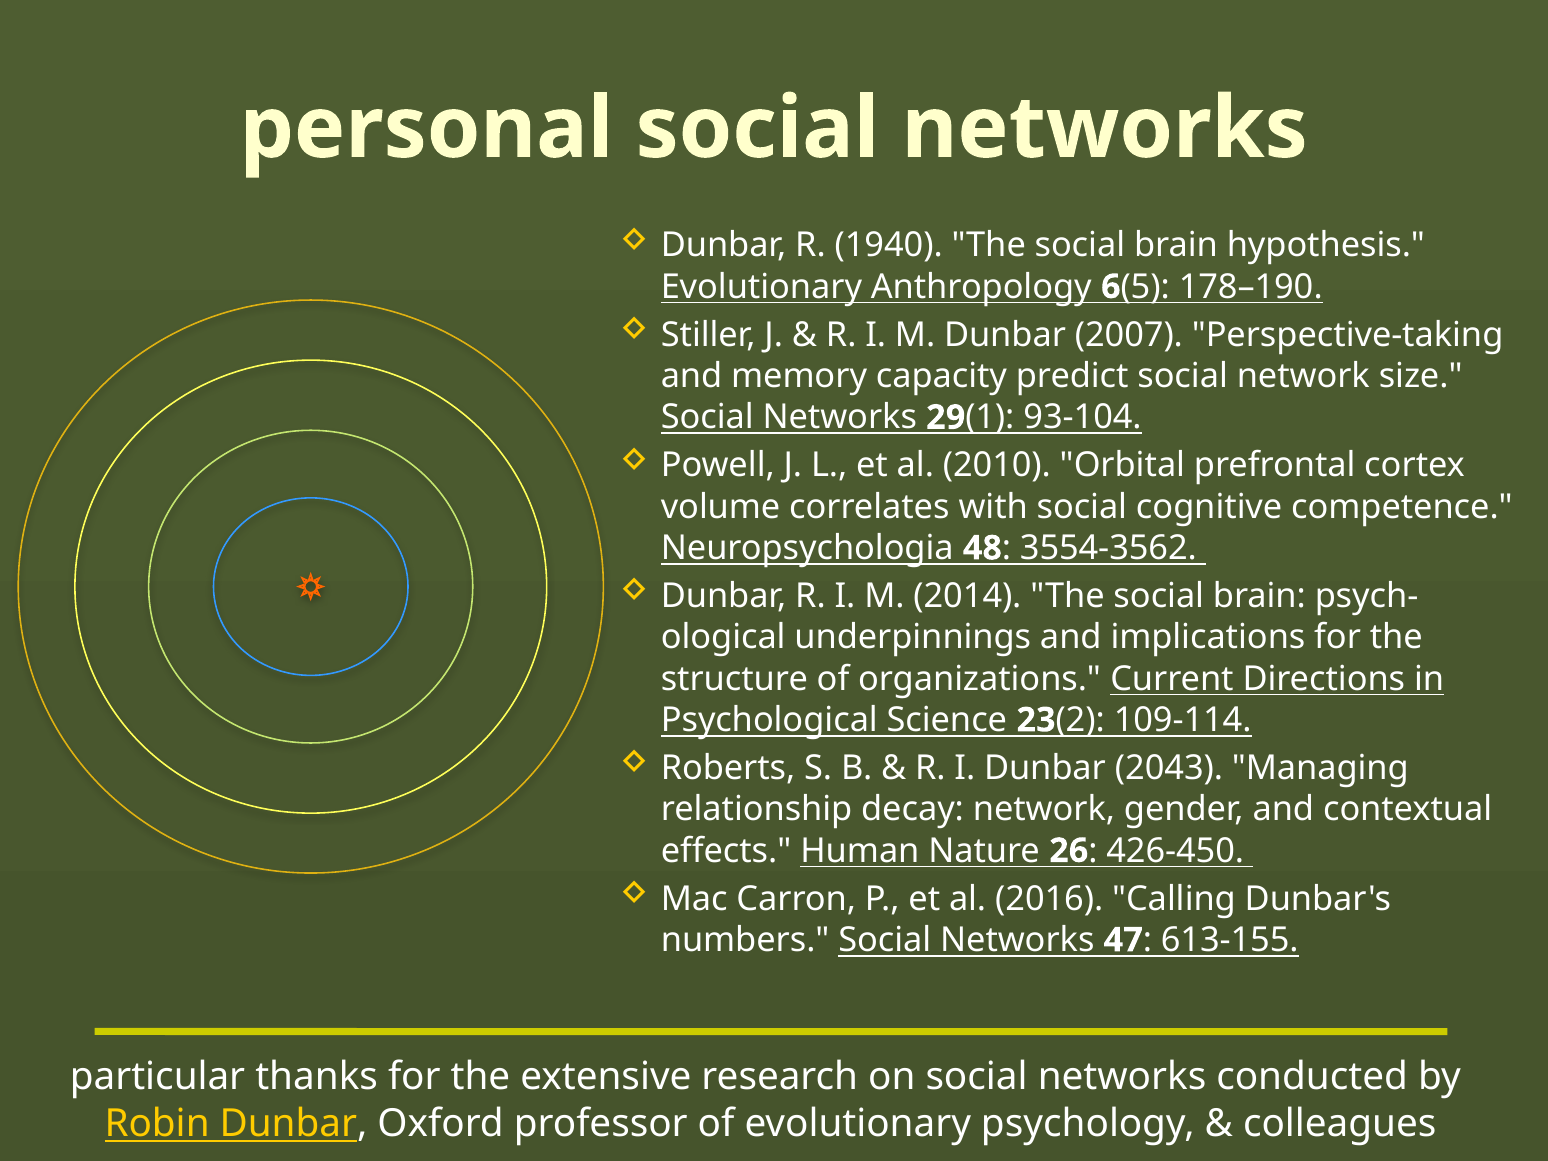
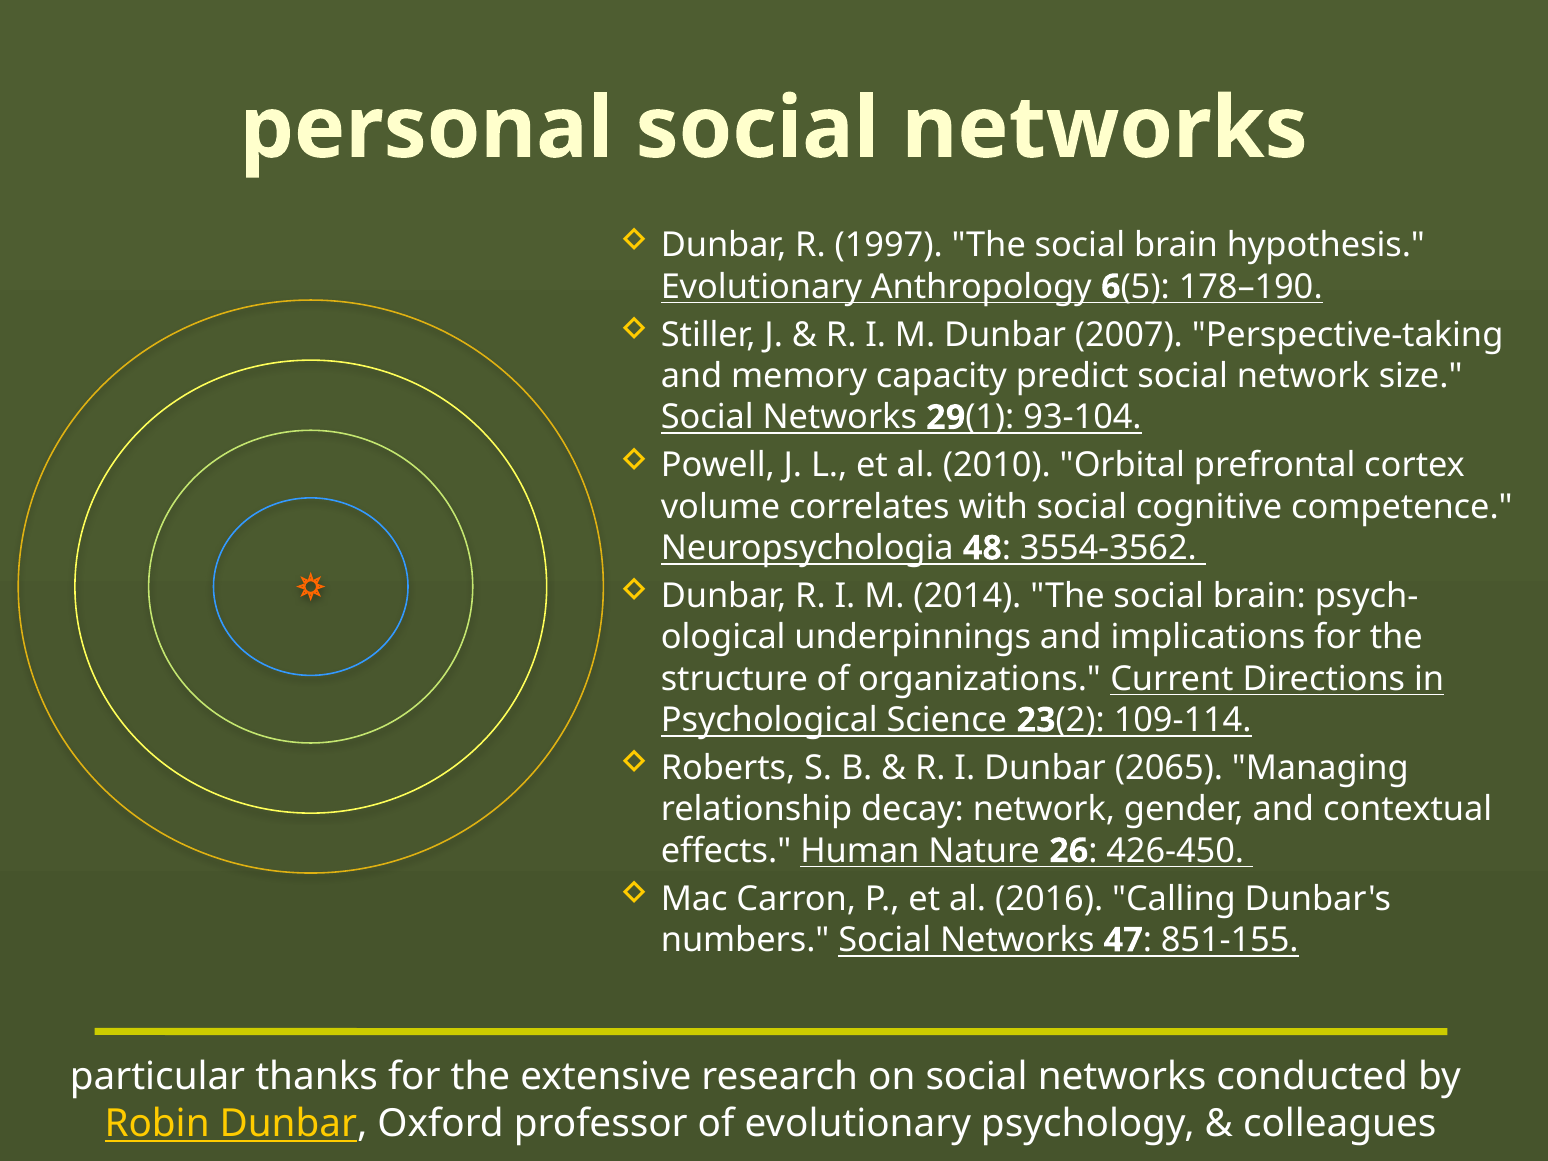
1940: 1940 -> 1997
2043: 2043 -> 2065
613-155: 613-155 -> 851-155
